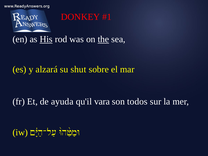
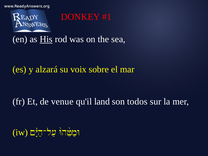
the underline: present -> none
shut: shut -> voix
ayuda: ayuda -> venue
vara: vara -> land
